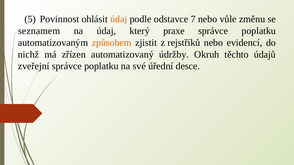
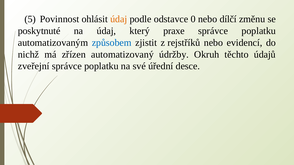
7: 7 -> 0
vůle: vůle -> dílčí
seznamem: seznamem -> poskytnuté
způsobem colour: orange -> blue
